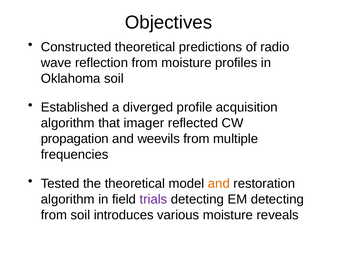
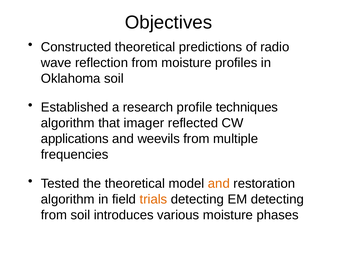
diverged: diverged -> research
acquisition: acquisition -> techniques
propagation: propagation -> applications
trials colour: purple -> orange
reveals: reveals -> phases
